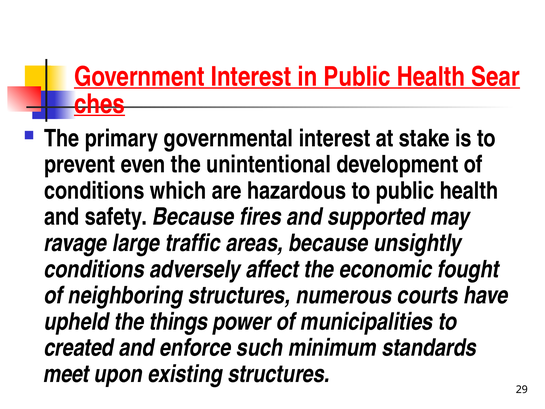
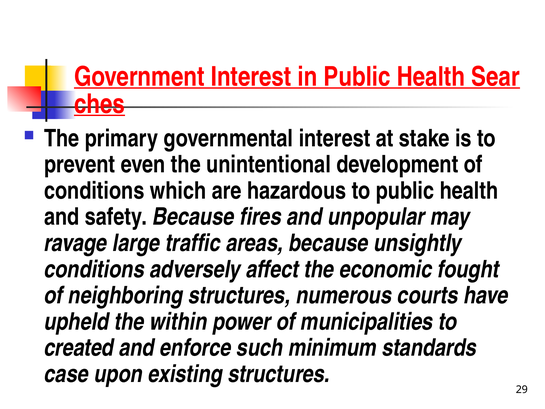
supported: supported -> unpopular
things: things -> within
meet: meet -> case
